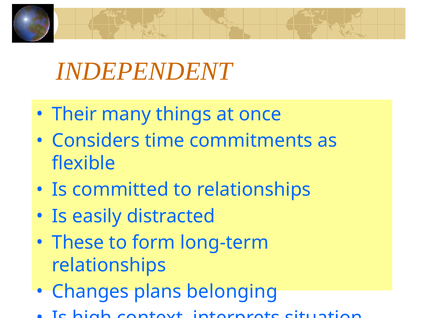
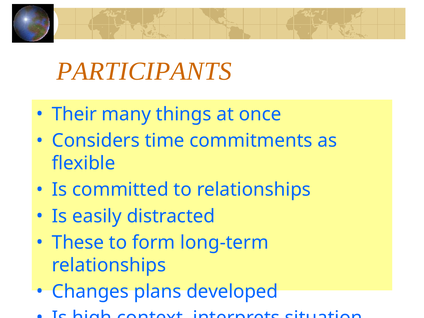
INDEPENDENT: INDEPENDENT -> PARTICIPANTS
belonging: belonging -> developed
